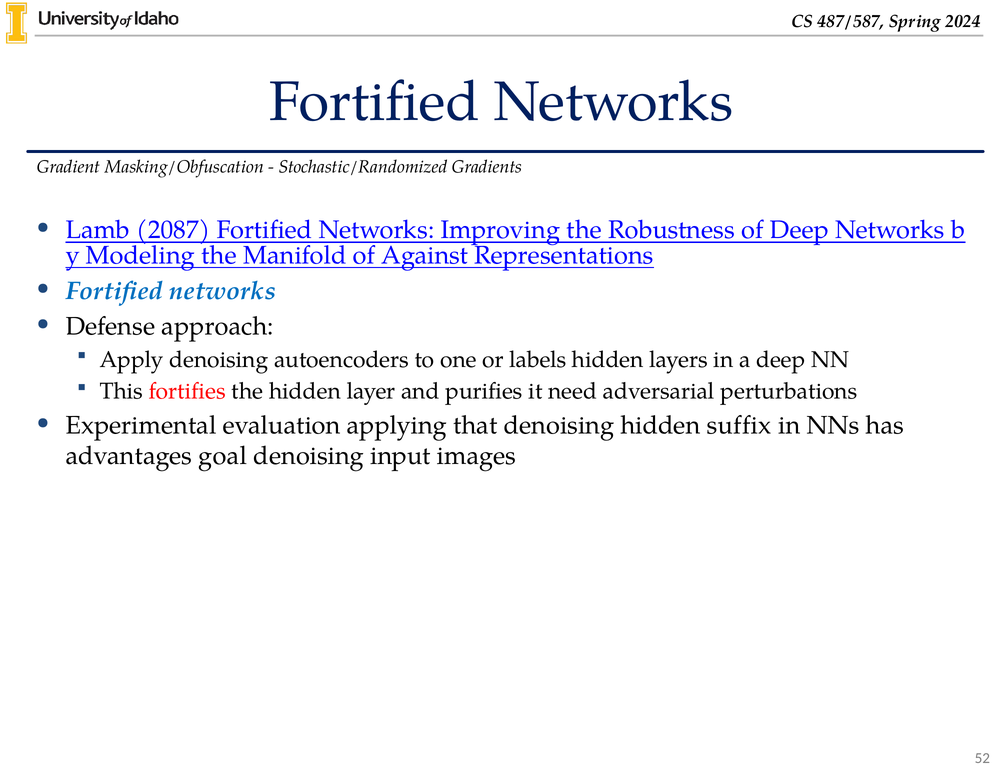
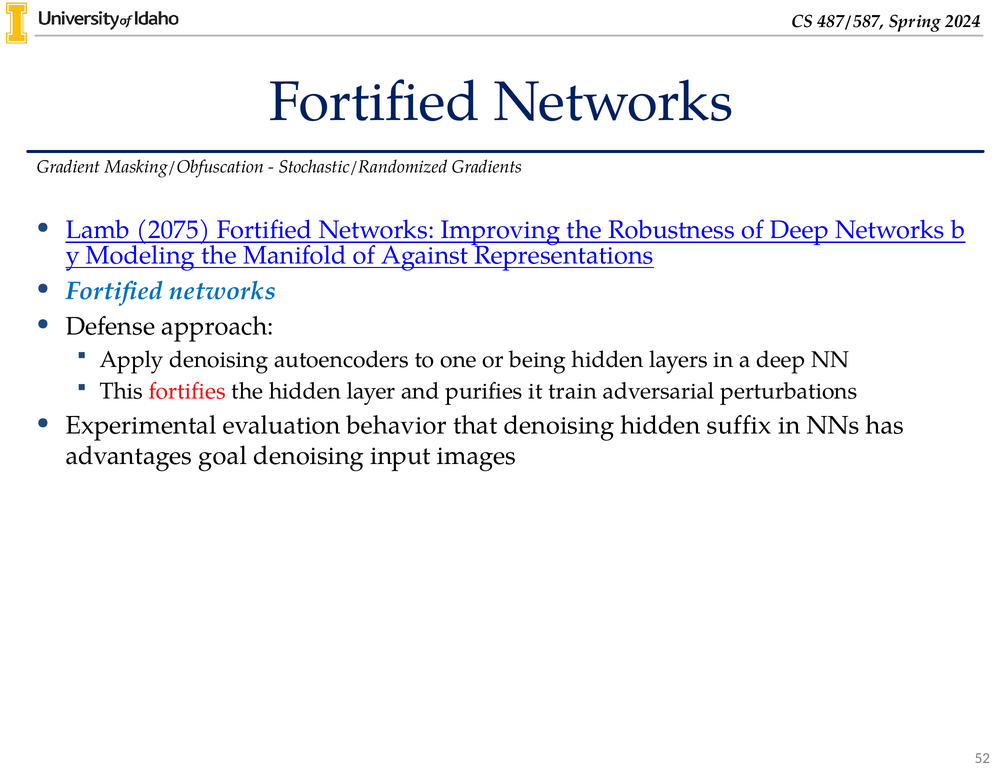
2087: 2087 -> 2075
labels: labels -> being
need: need -> train
applying: applying -> behavior
